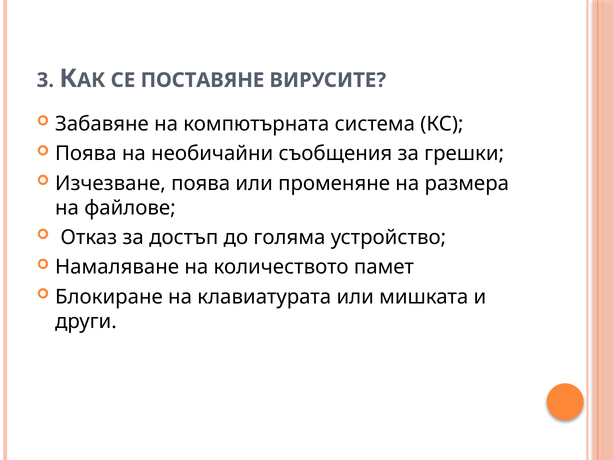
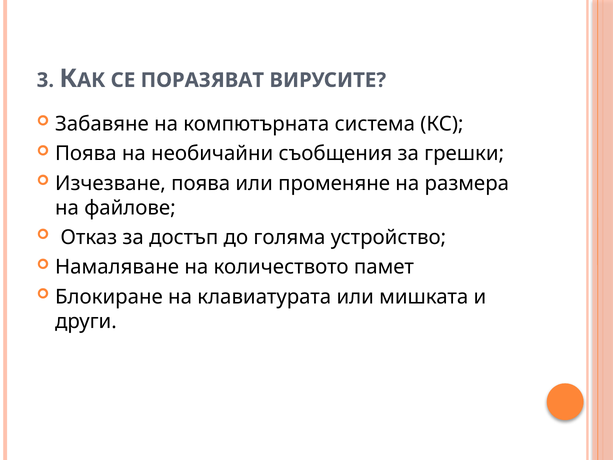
ПОСТАВЯНЕ: ПОСТАВЯНЕ -> ПОРАЗЯВАТ
